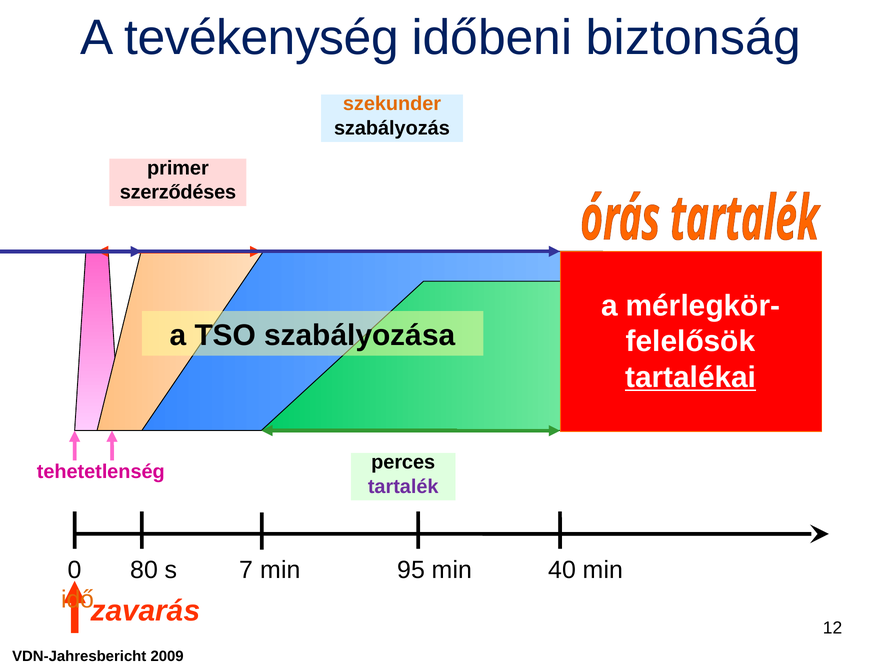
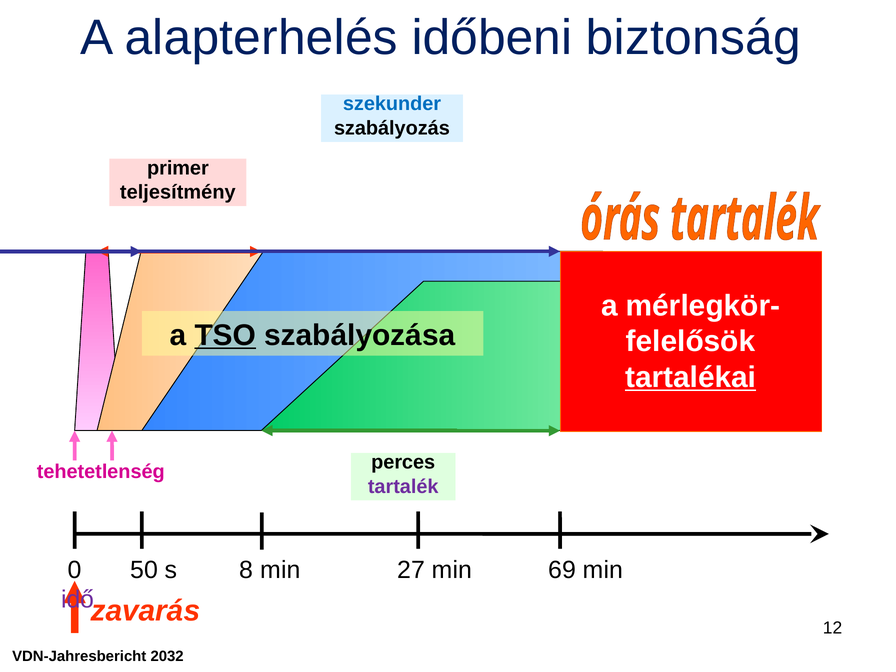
tevékenység: tevékenység -> alapterhelés
szekunder colour: orange -> blue
szerződéses: szerződéses -> teljesítmény
TSO underline: none -> present
80: 80 -> 50
7: 7 -> 8
95: 95 -> 27
40: 40 -> 69
idő colour: orange -> purple
2009: 2009 -> 2032
